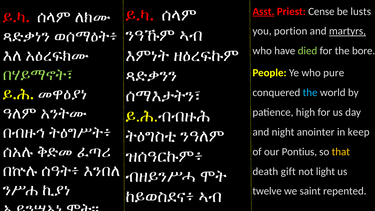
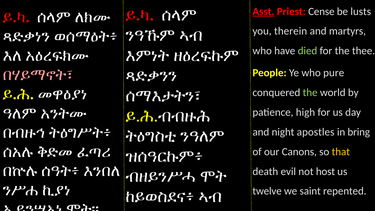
portion: portion -> therein
martyrs underline: present -> none
bore: bore -> thee
በሃይማኖት፣ colour: light green -> pink
the at (310, 93) colour: light blue -> light green
anointer: anointer -> apostles
keep: keep -> bring
Pontius: Pontius -> Canons
gift: gift -> evil
light: light -> host
